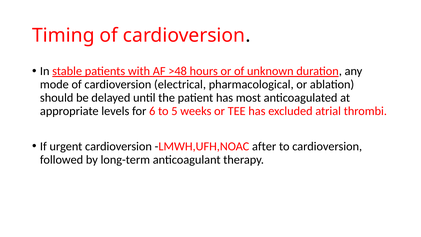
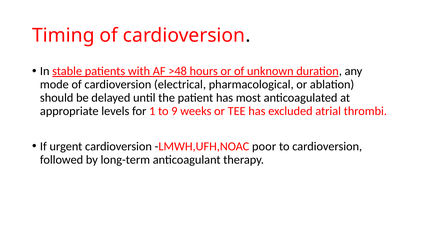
6: 6 -> 1
5: 5 -> 9
after: after -> poor
